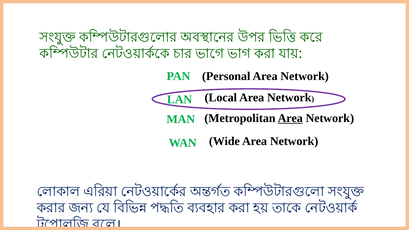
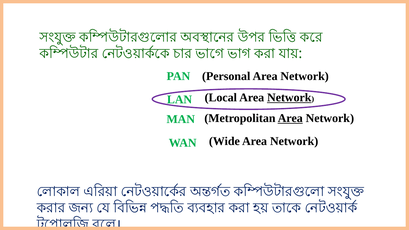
Network at (289, 97) underline: none -> present
